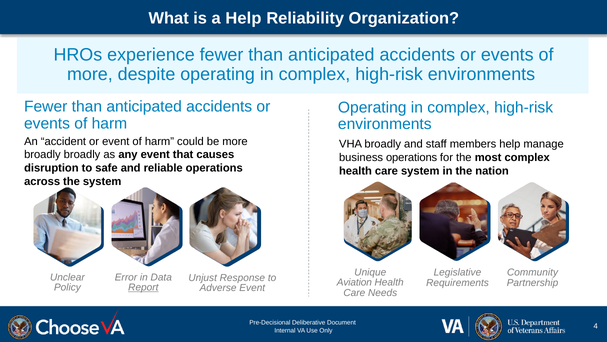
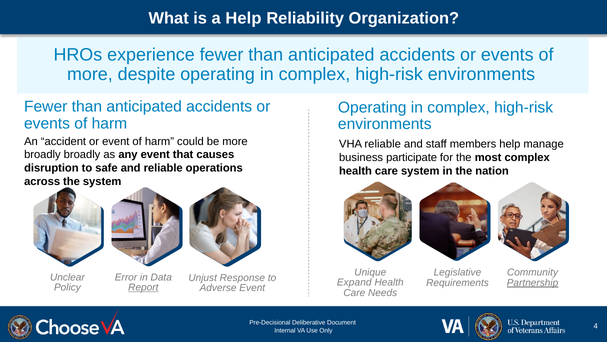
VHA broadly: broadly -> reliable
business operations: operations -> participate
Aviation: Aviation -> Expand
Partnership underline: none -> present
